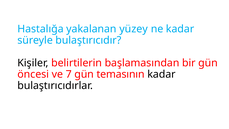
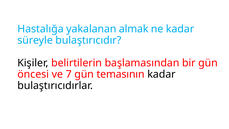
yüzey: yüzey -> almak
